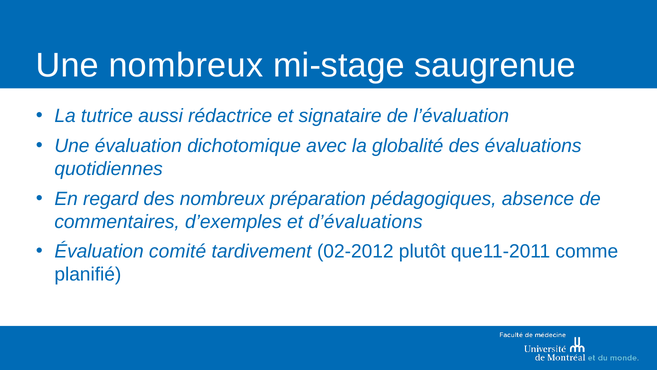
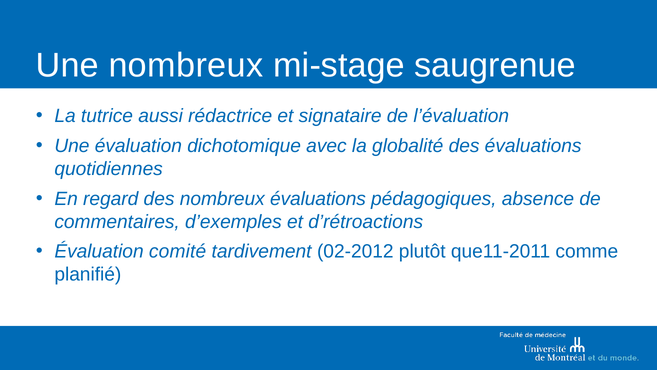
nombreux préparation: préparation -> évaluations
d’évaluations: d’évaluations -> d’rétroactions
